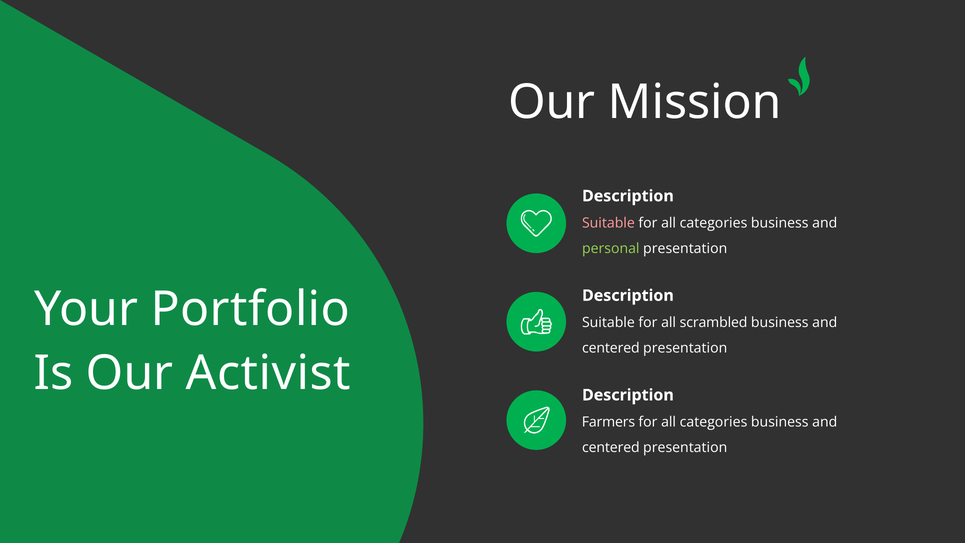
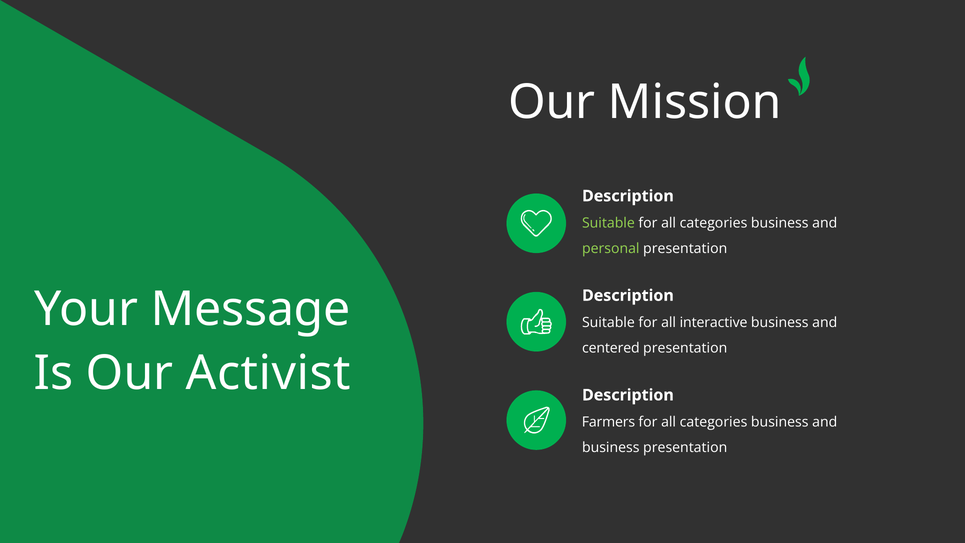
Suitable at (608, 223) colour: pink -> light green
Portfolio: Portfolio -> Message
scrambled: scrambled -> interactive
centered at (611, 447): centered -> business
